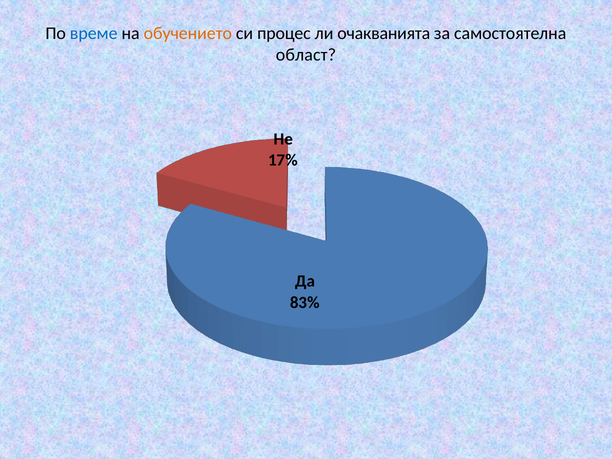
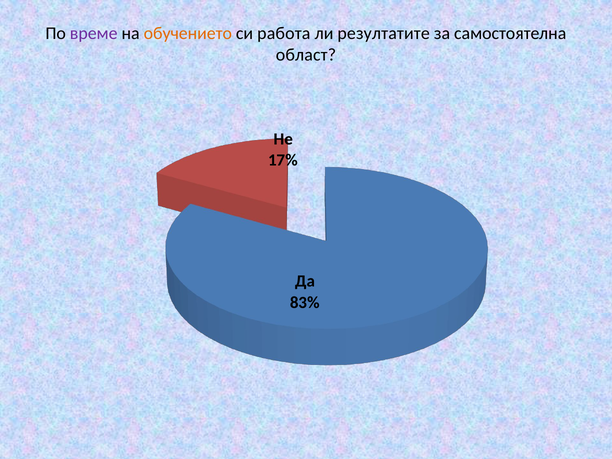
време colour: blue -> purple
процес: процес -> работа
очакванията: очакванията -> резултатите
